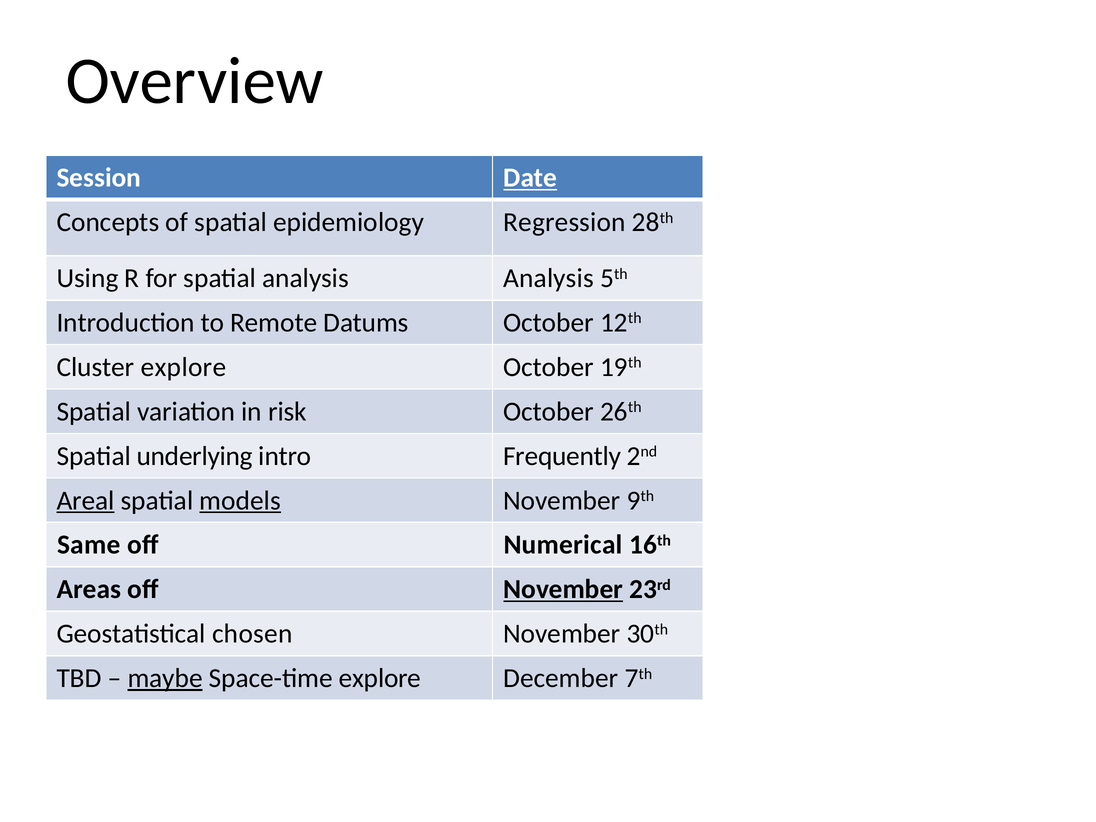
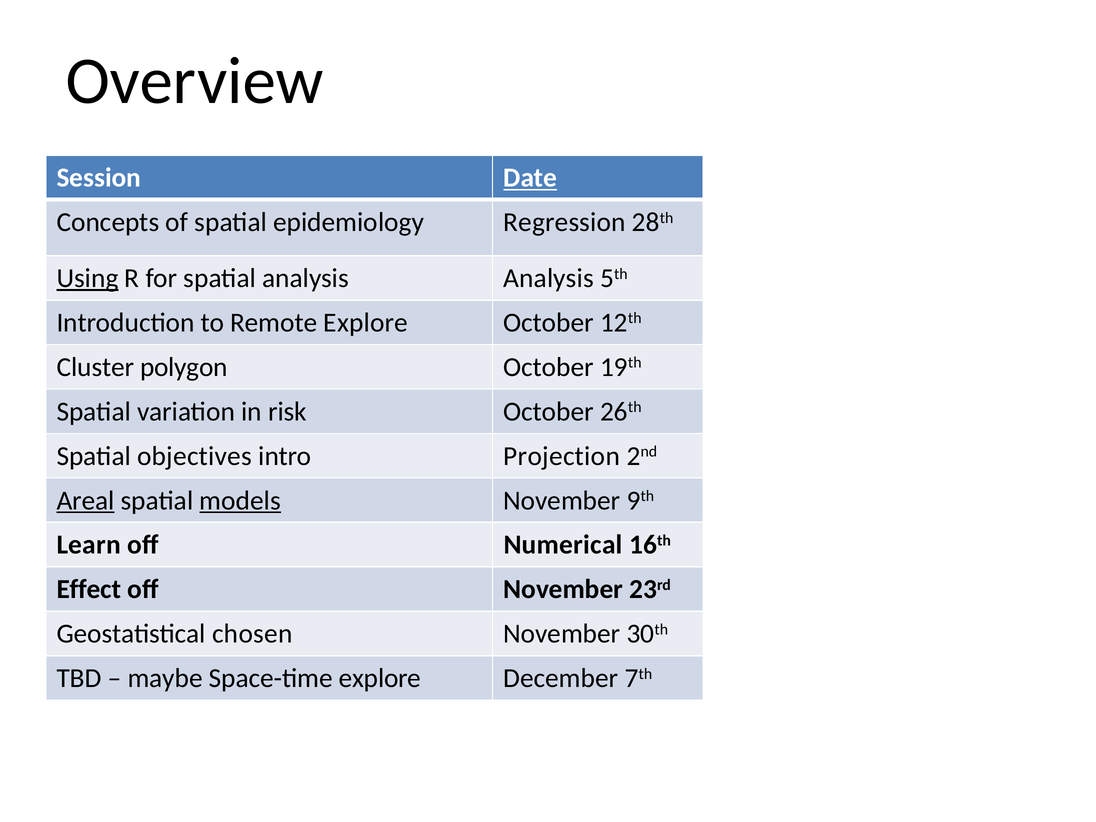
Using underline: none -> present
Remote Datums: Datums -> Explore
Cluster explore: explore -> polygon
underlying: underlying -> objectives
Frequently: Frequently -> Projection
Same: Same -> Learn
Areas: Areas -> Effect
November at (563, 589) underline: present -> none
maybe underline: present -> none
